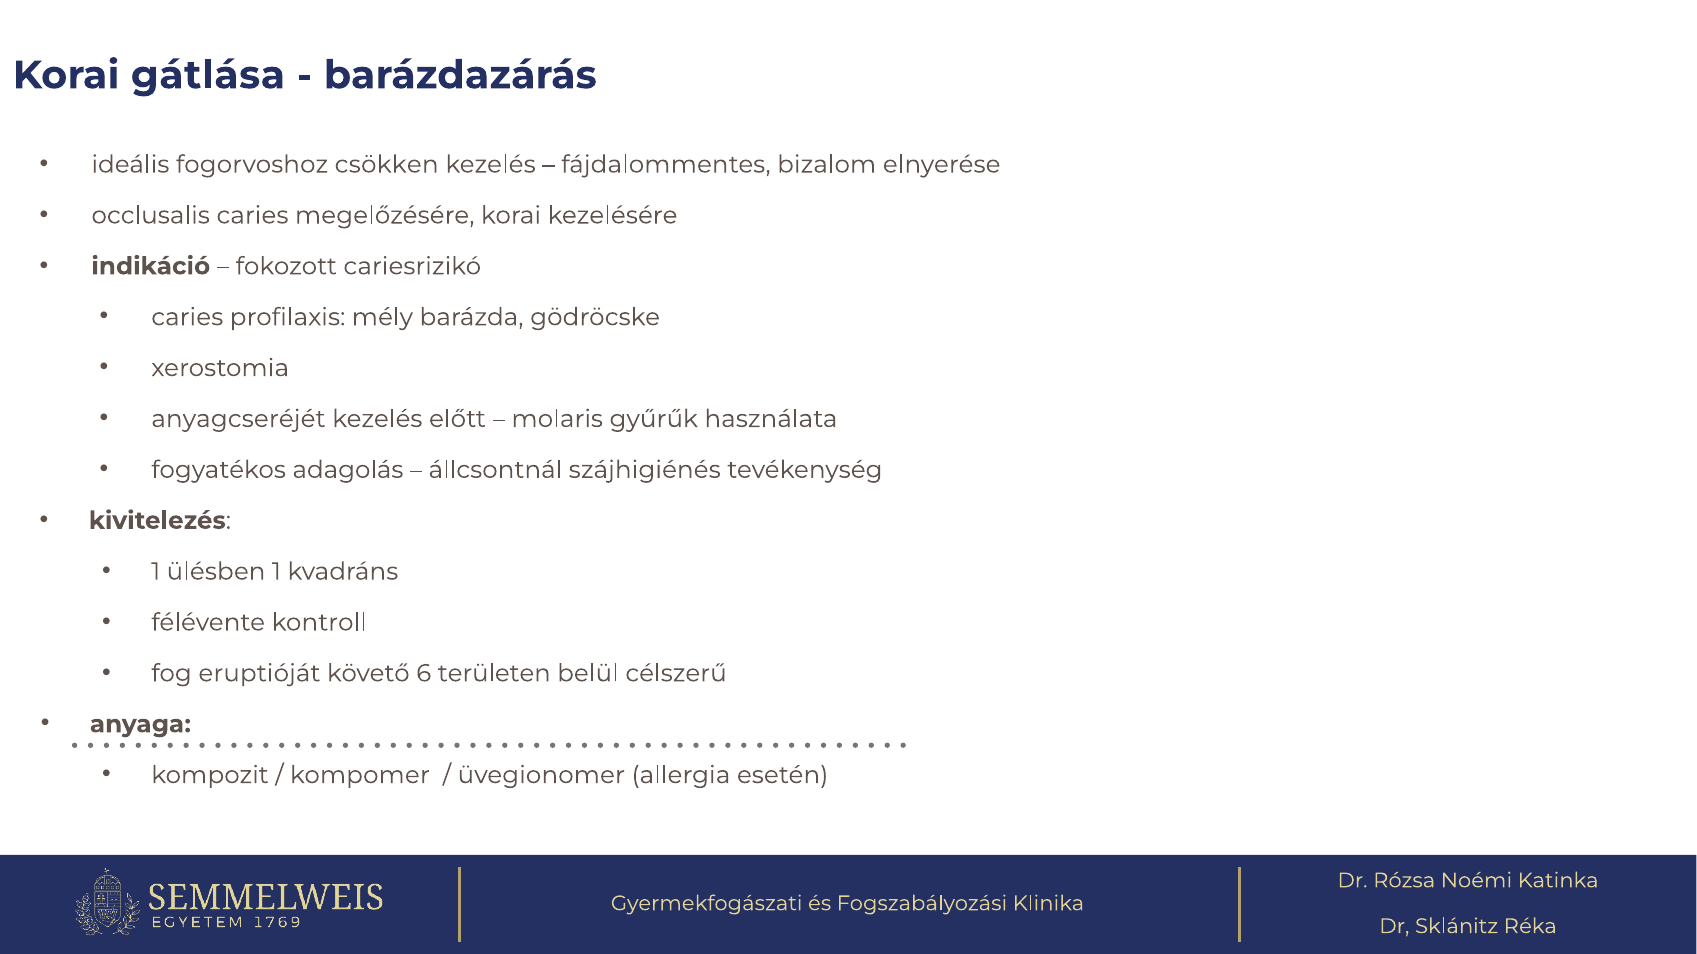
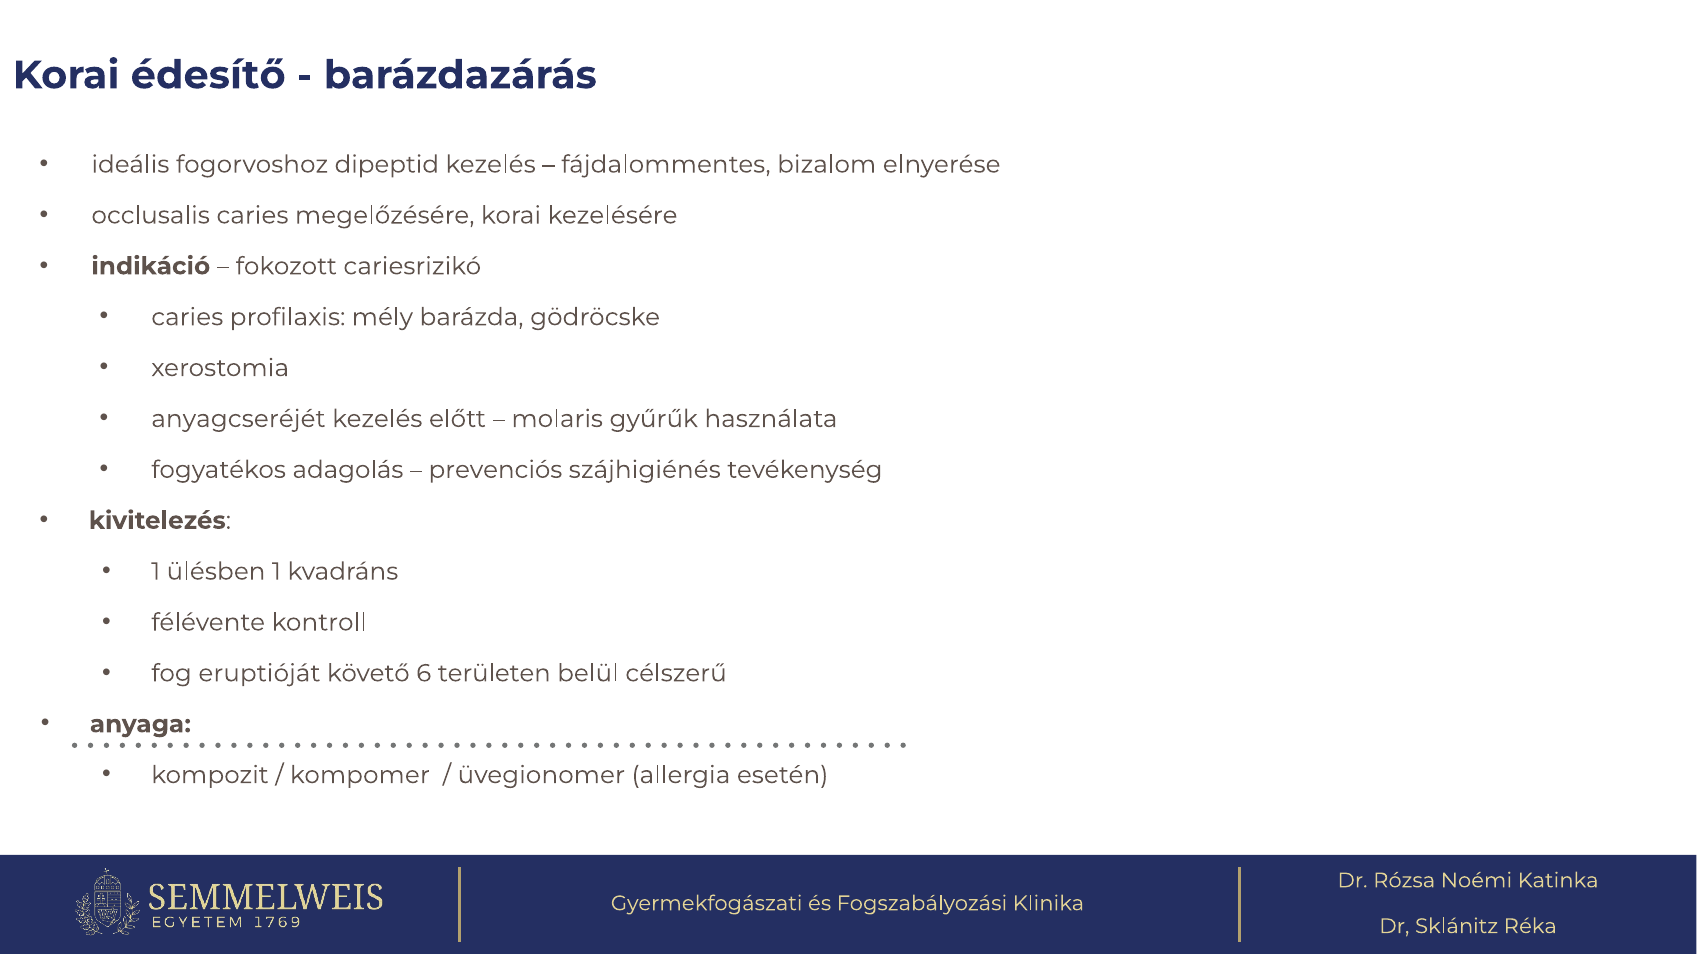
gátlása: gátlása -> édesítő
csökken: csökken -> dipeptid
állcsontnál: állcsontnál -> prevenciós
